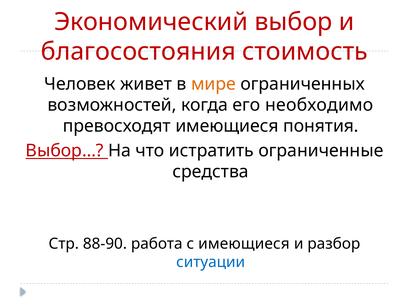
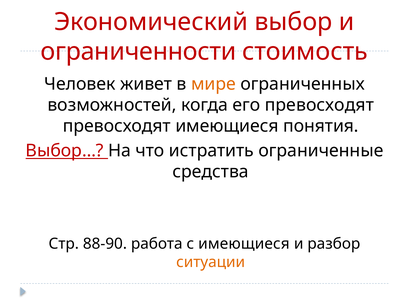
благосостояния: благосостояния -> ограниченности
его необходимо: необходимо -> превосходят
ситуации colour: blue -> orange
